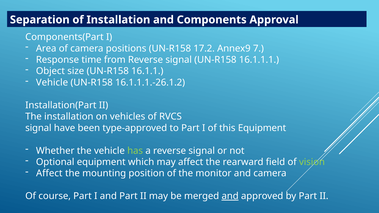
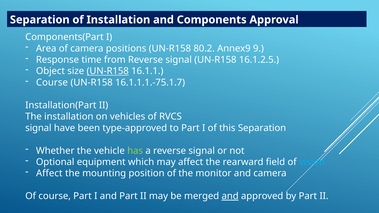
17.2: 17.2 -> 80.2
7: 7 -> 9
16.1.1.1: 16.1.1.1 -> 16.1.2.5
UN-R158 at (108, 71) underline: none -> present
Vehicle at (52, 83): Vehicle -> Course
16.1.1.1.-26.1.2: 16.1.1.1.-26.1.2 -> 16.1.1.1.-75.1.7
this Equipment: Equipment -> Separation
vision colour: light green -> light blue
